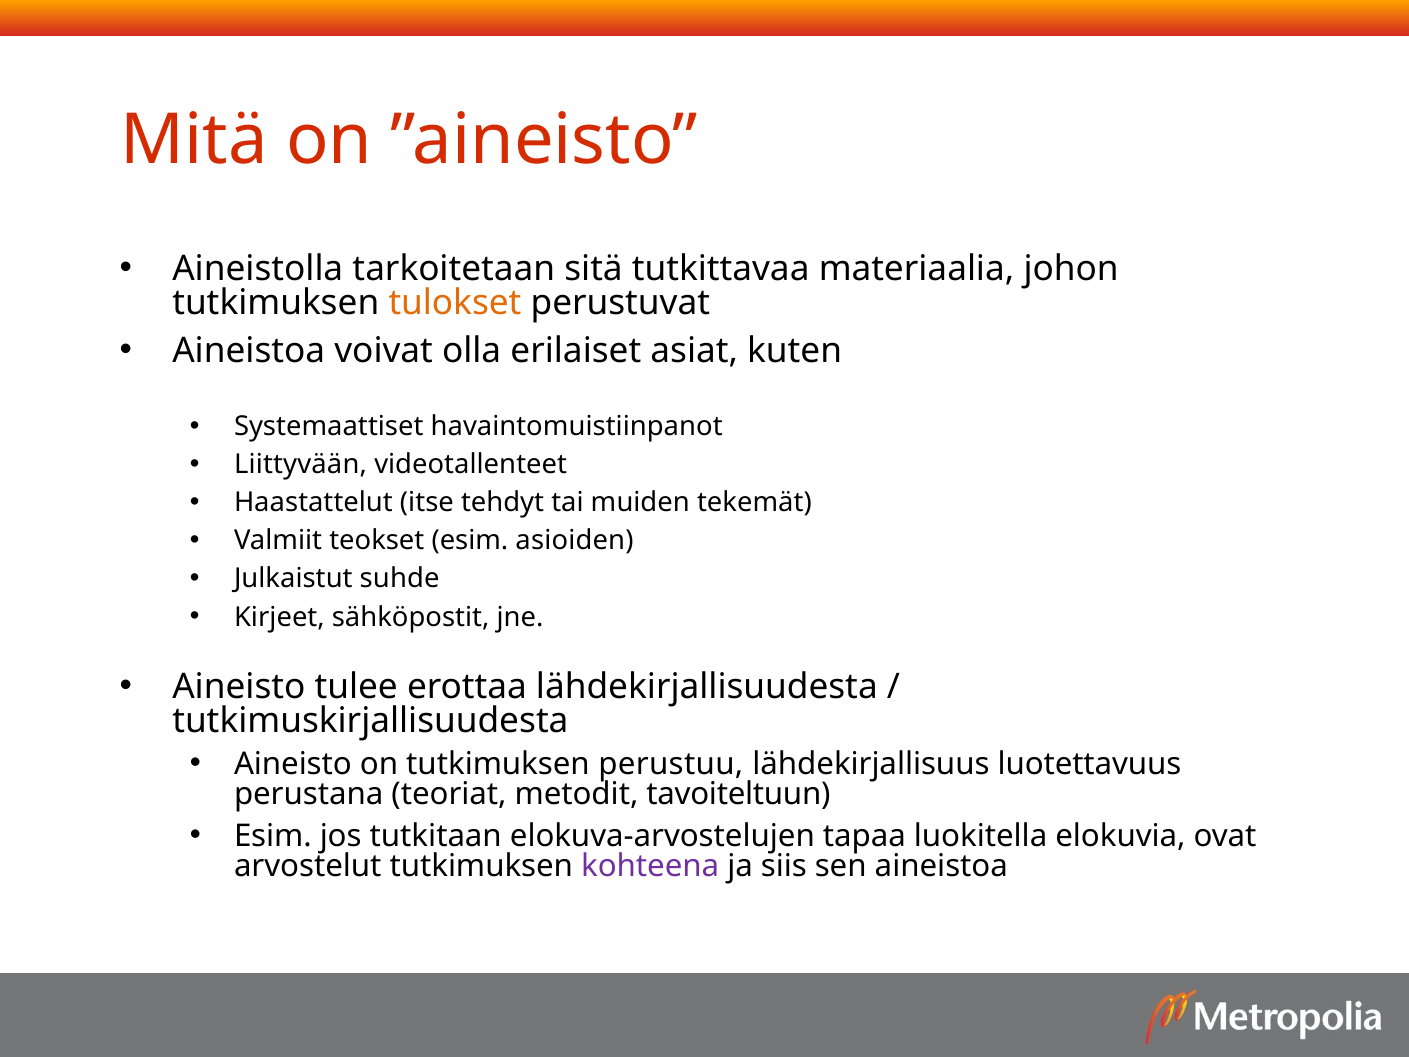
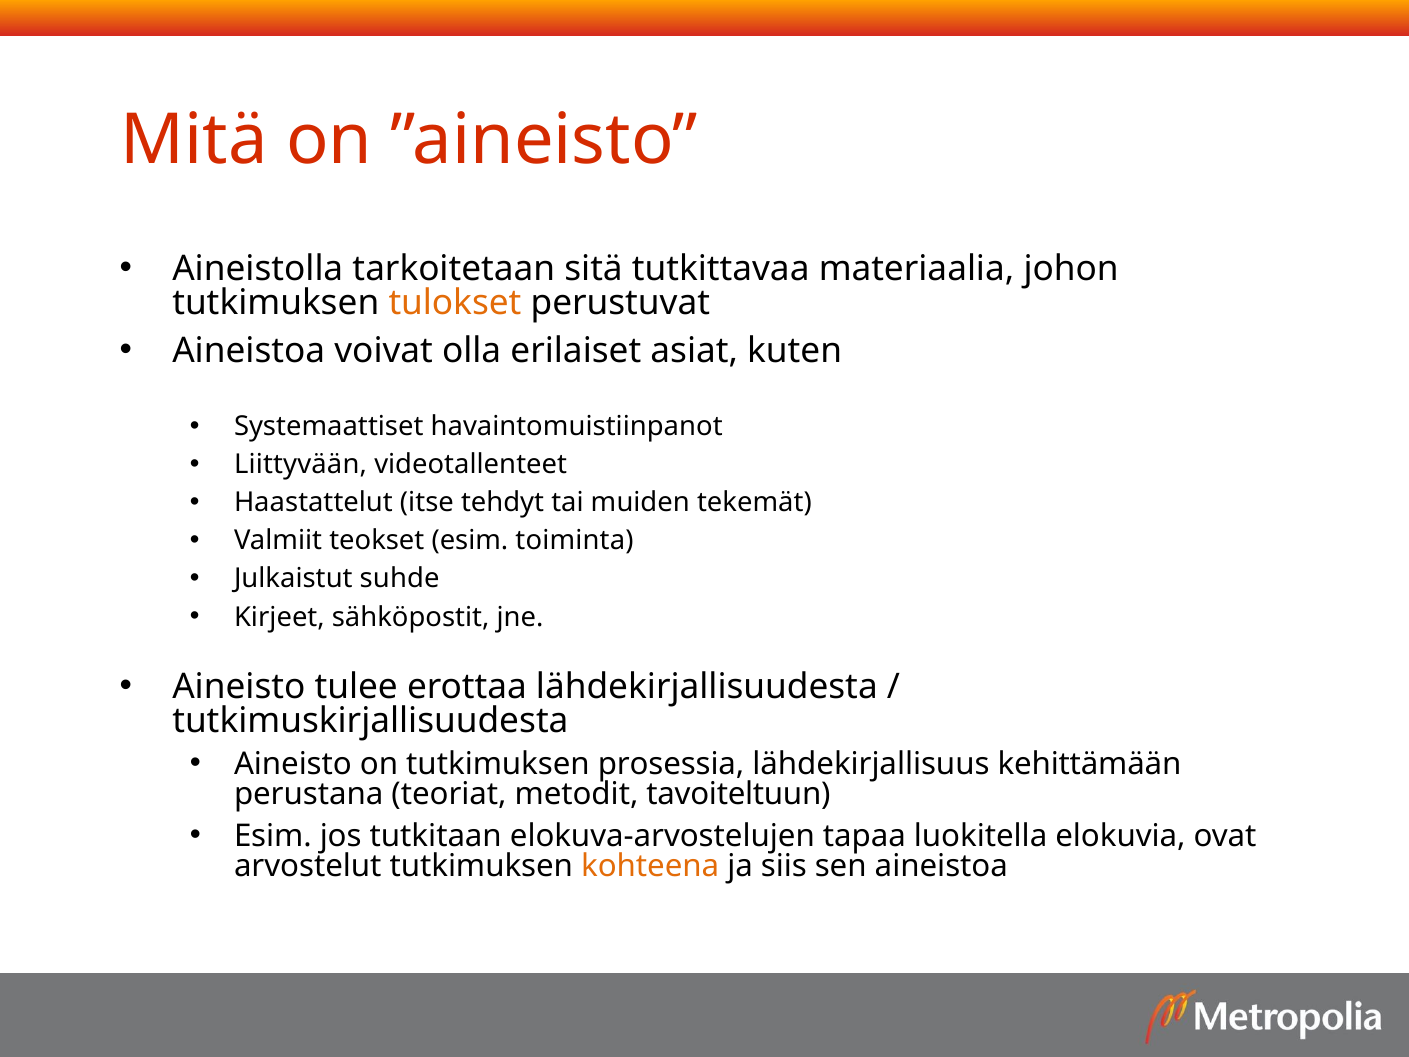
asioiden: asioiden -> toiminta
perustuu: perustuu -> prosessia
luotettavuus: luotettavuus -> kehittämään
kohteena colour: purple -> orange
